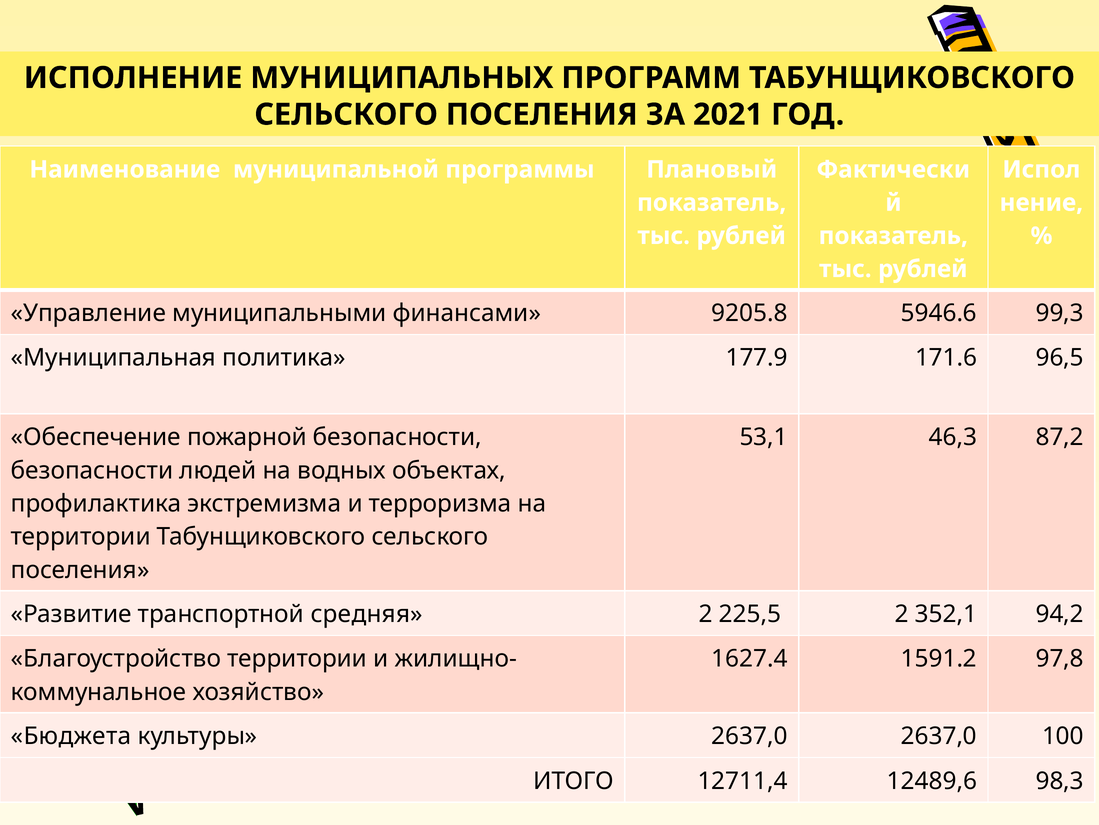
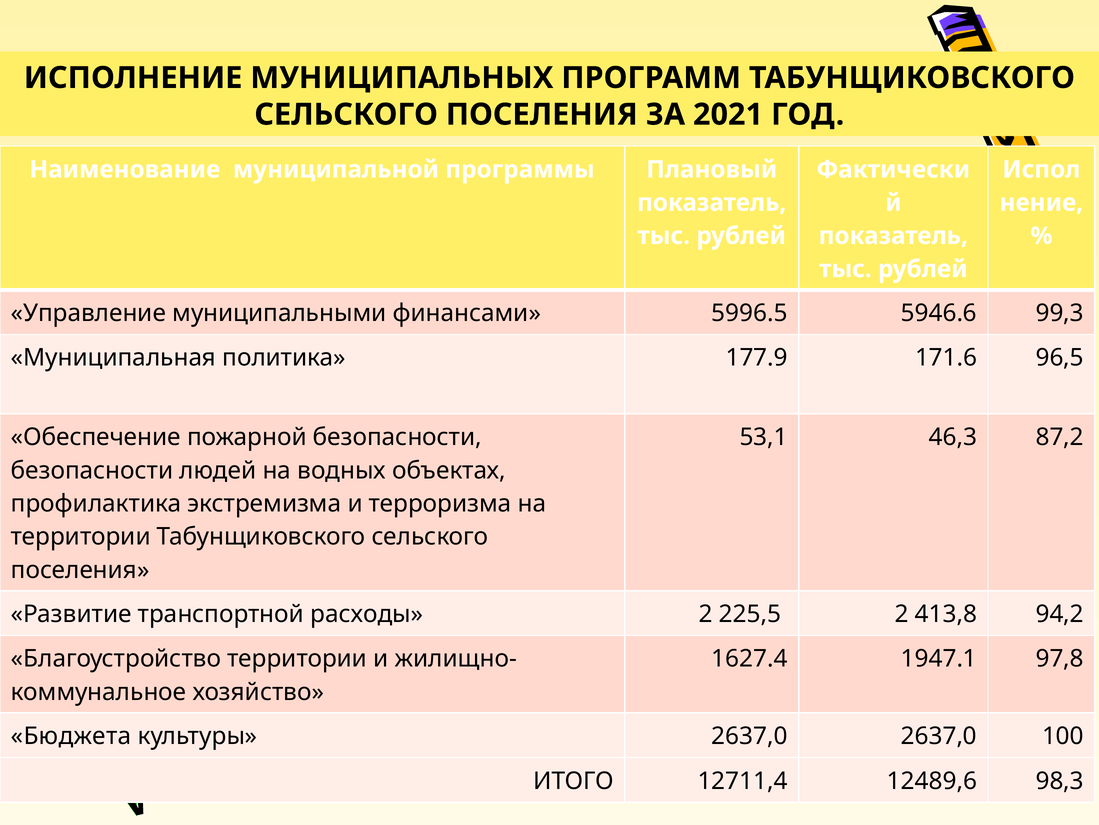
9205.8: 9205.8 -> 5996.5
средняя: средняя -> расходы
352,1: 352,1 -> 413,8
1591.2: 1591.2 -> 1947.1
